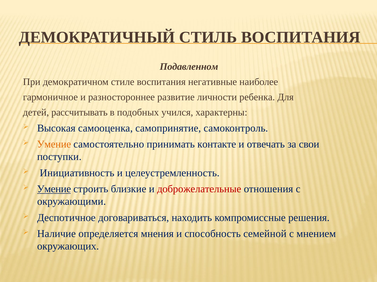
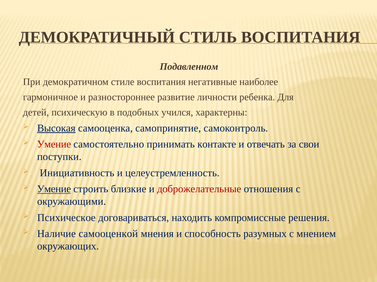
рассчитывать: рассчитывать -> психическую
Высокая underline: none -> present
Умение at (54, 145) colour: orange -> red
Деспотичное: Деспотичное -> Психическое
определяется: определяется -> самооценкой
семейной: семейной -> разумных
